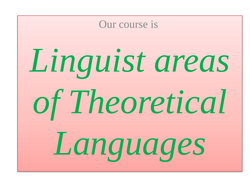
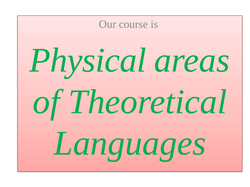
Linguist: Linguist -> Physical
